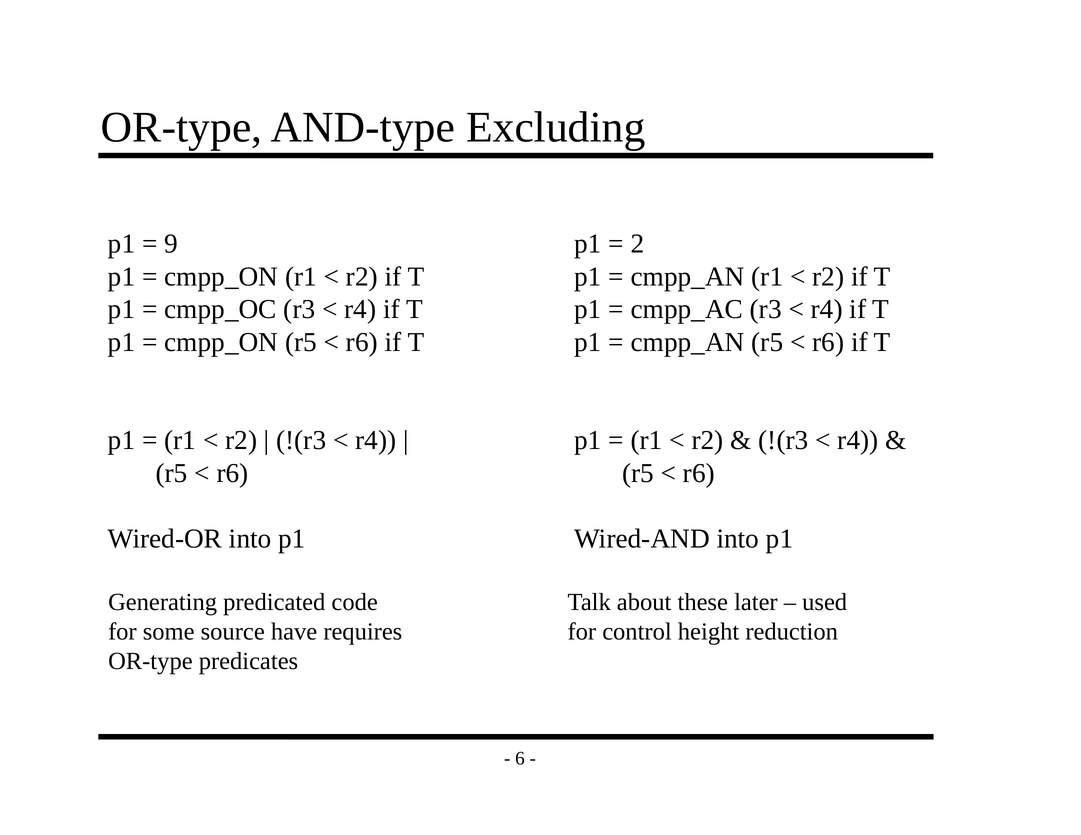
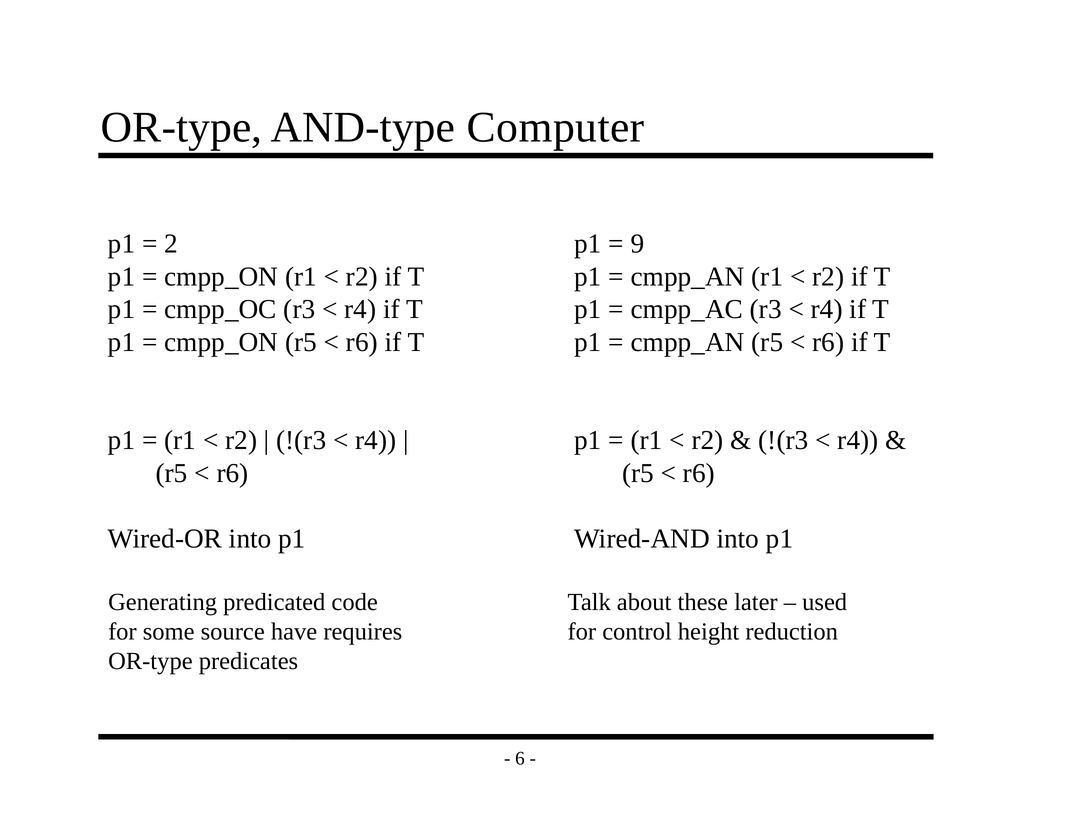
Excluding: Excluding -> Computer
9: 9 -> 2
2: 2 -> 9
